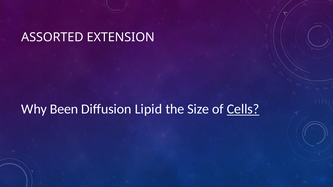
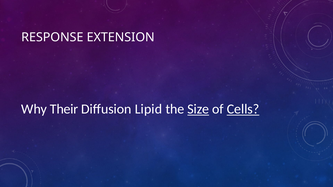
ASSORTED: ASSORTED -> RESPONSE
Been: Been -> Their
Size underline: none -> present
